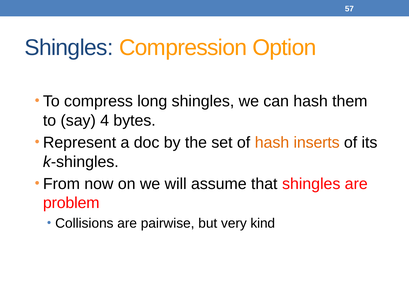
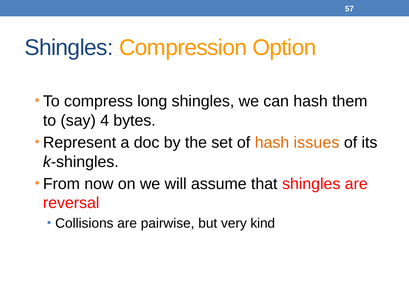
inserts: inserts -> issues
problem: problem -> reversal
